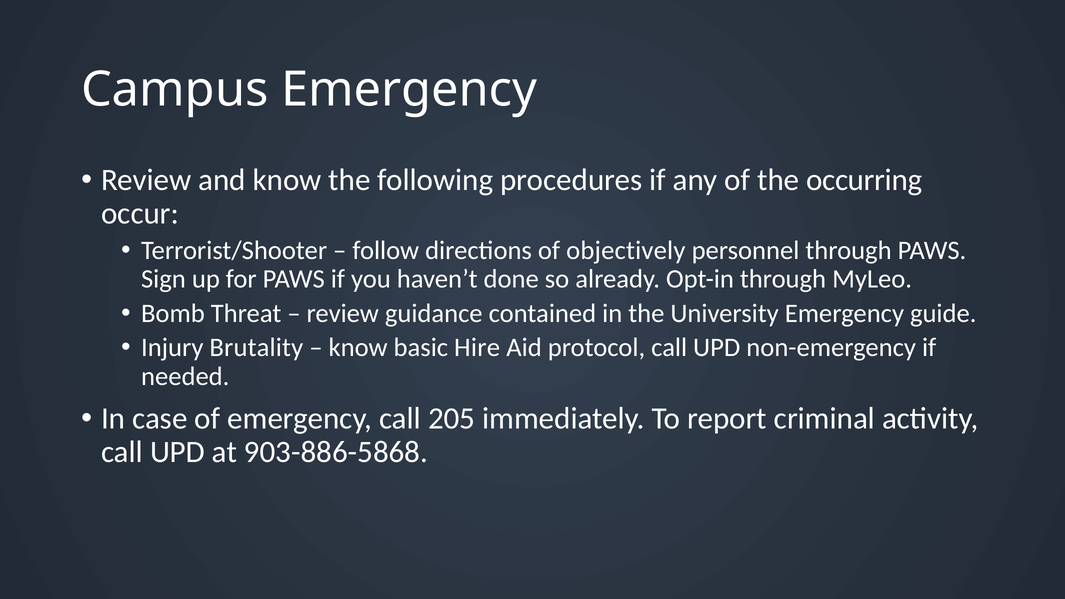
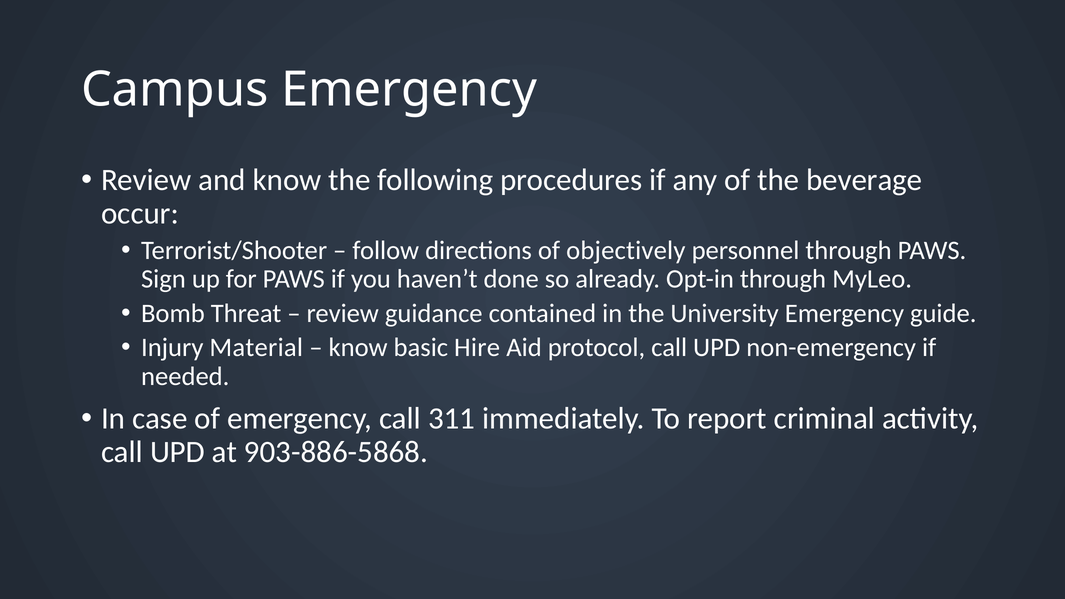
occurring: occurring -> beverage
Brutality: Brutality -> Material
205: 205 -> 311
